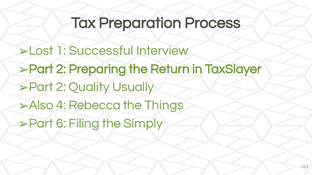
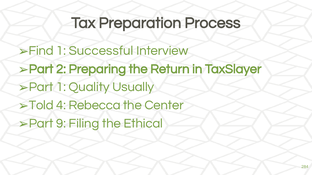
Lost: Lost -> Find
2 at (61, 87): 2 -> 1
Also: Also -> Told
Things: Things -> Center
6: 6 -> 9
Simply: Simply -> Ethical
